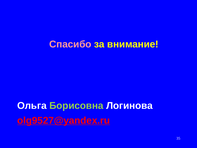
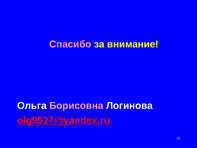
Борисовна colour: light green -> pink
